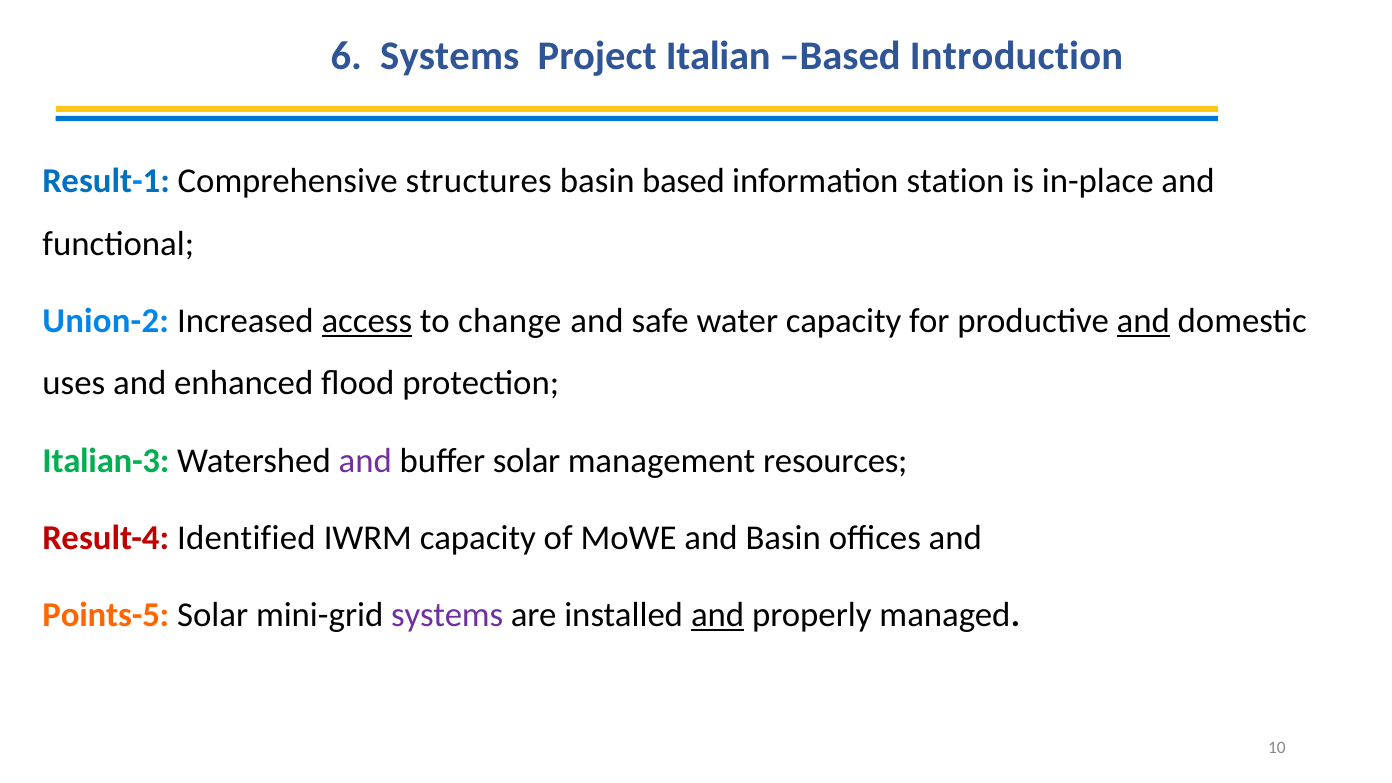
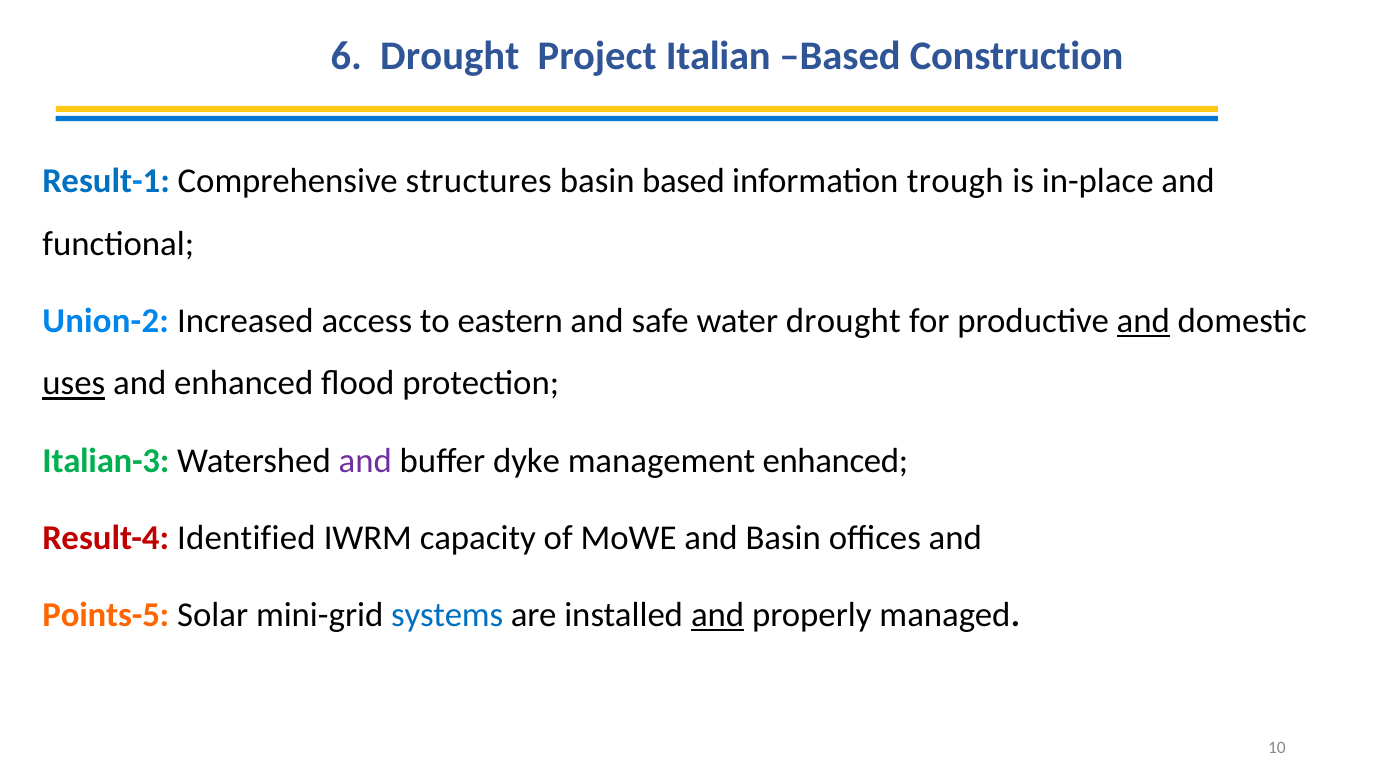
6 Systems: Systems -> Drought
Introduction: Introduction -> Construction
station: station -> trough
access underline: present -> none
change: change -> eastern
water capacity: capacity -> drought
uses underline: none -> present
buffer solar: solar -> dyke
management resources: resources -> enhanced
systems at (447, 615) colour: purple -> blue
